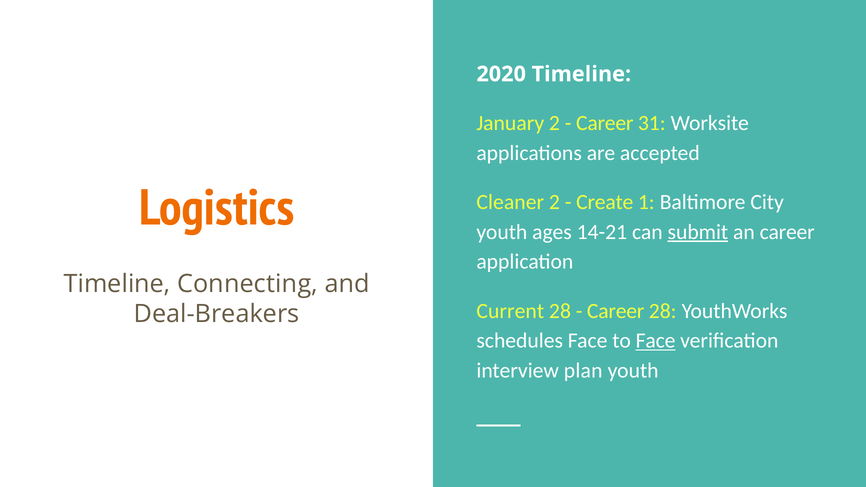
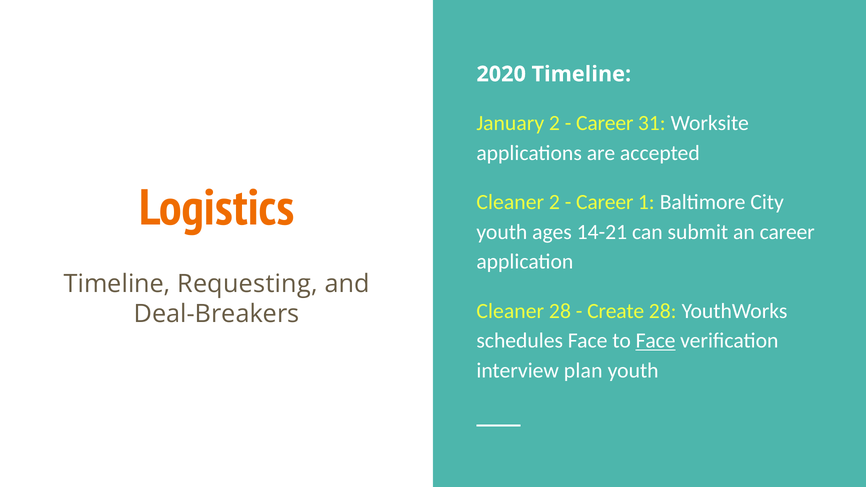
Create at (605, 202): Create -> Career
submit underline: present -> none
Connecting: Connecting -> Requesting
Current at (510, 311): Current -> Cleaner
Career at (616, 311): Career -> Create
